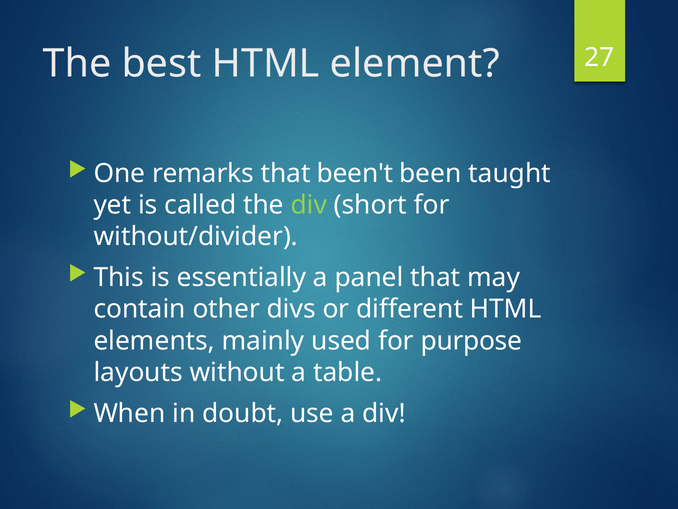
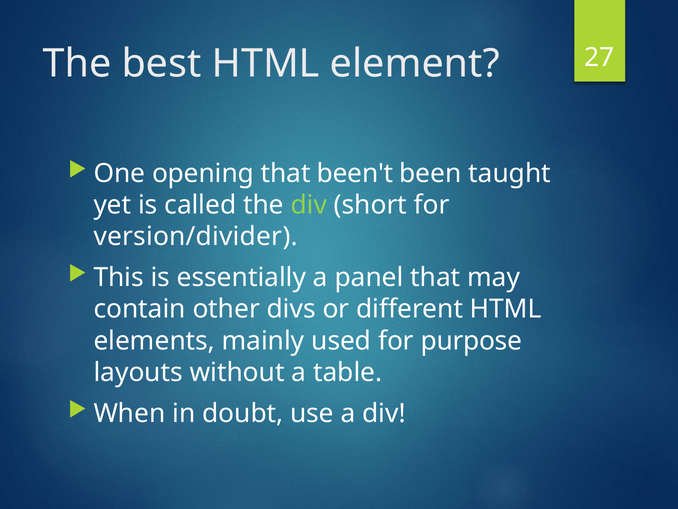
remarks: remarks -> opening
without/divider: without/divider -> version/divider
